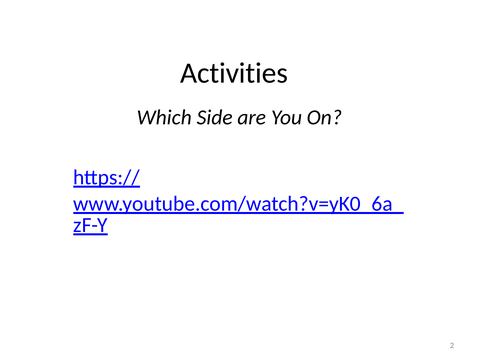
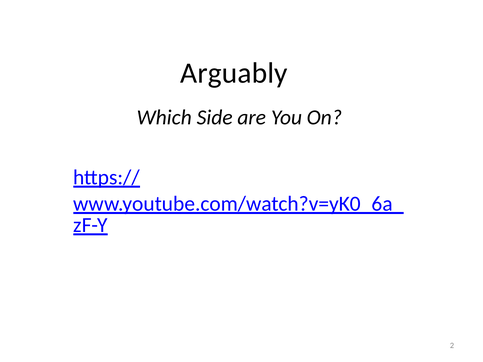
Activities: Activities -> Arguably
